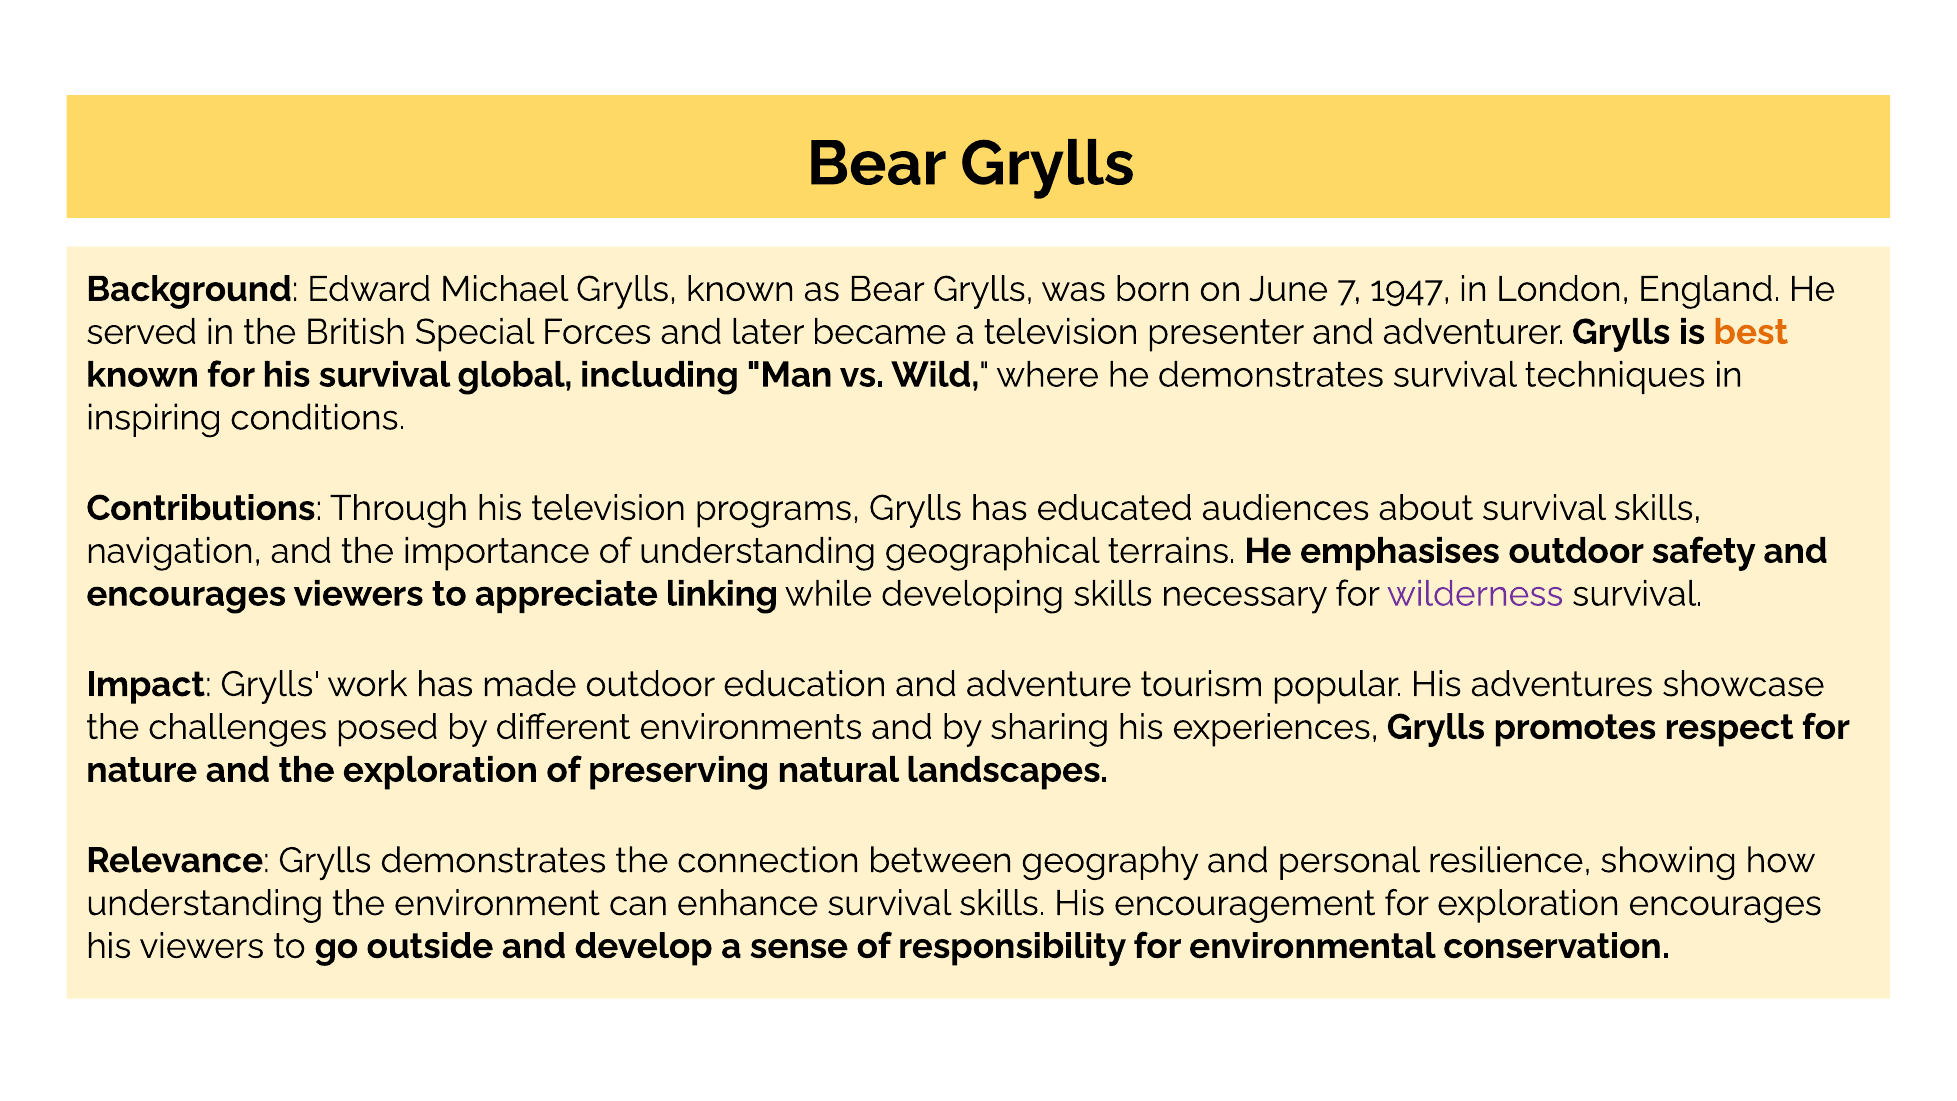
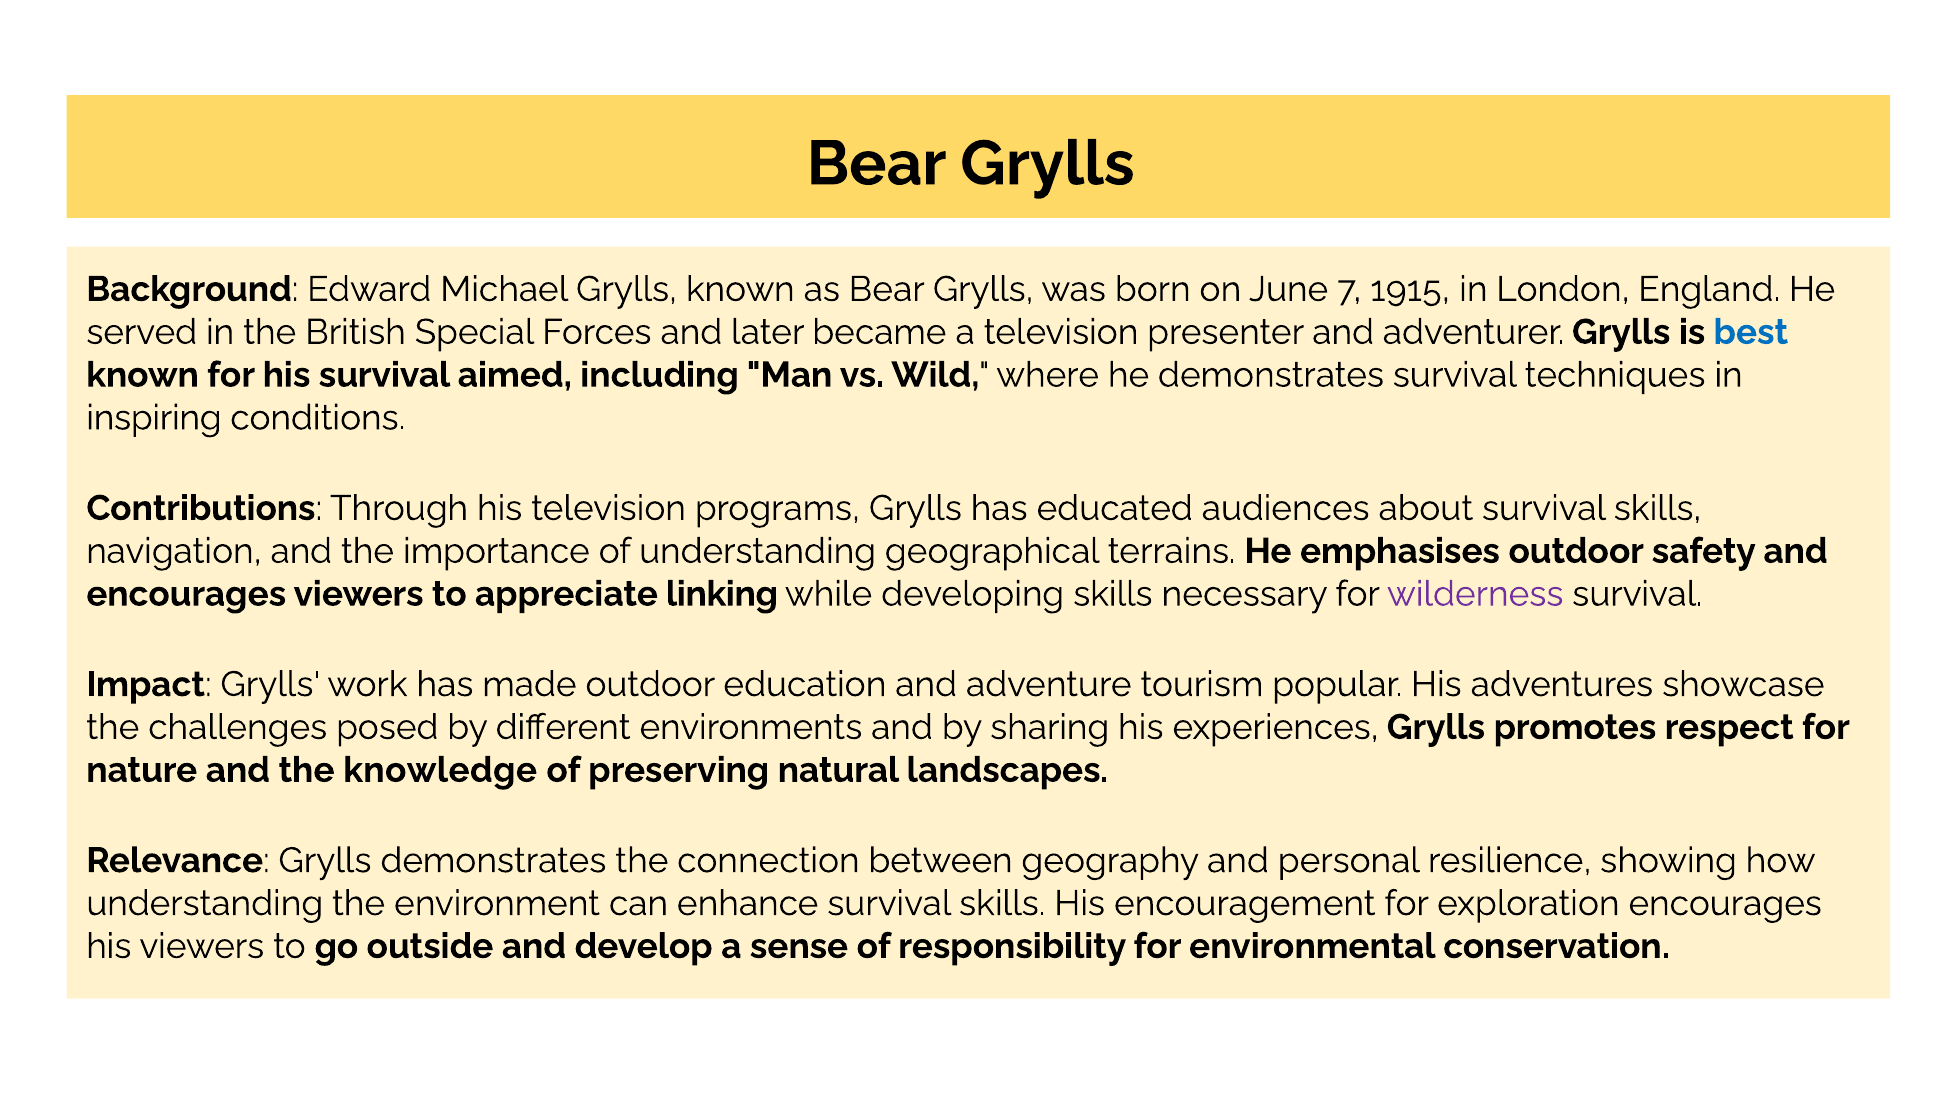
1947: 1947 -> 1915
best colour: orange -> blue
global: global -> aimed
the exploration: exploration -> knowledge
